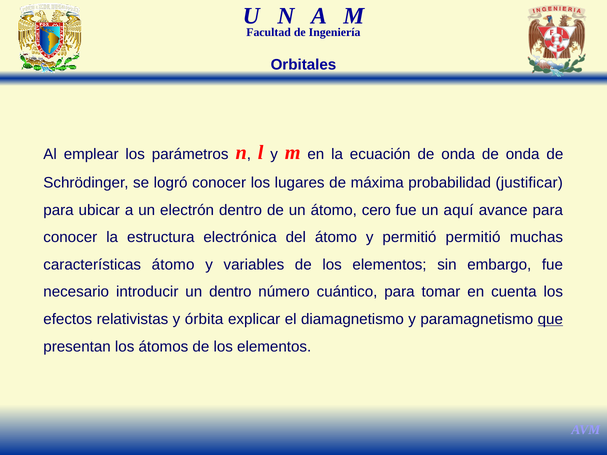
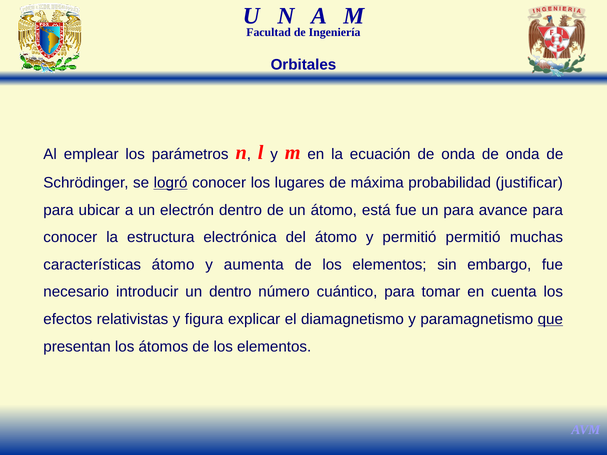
logró underline: none -> present
cero: cero -> está
un aquí: aquí -> para
variables: variables -> aumenta
órbita: órbita -> figura
